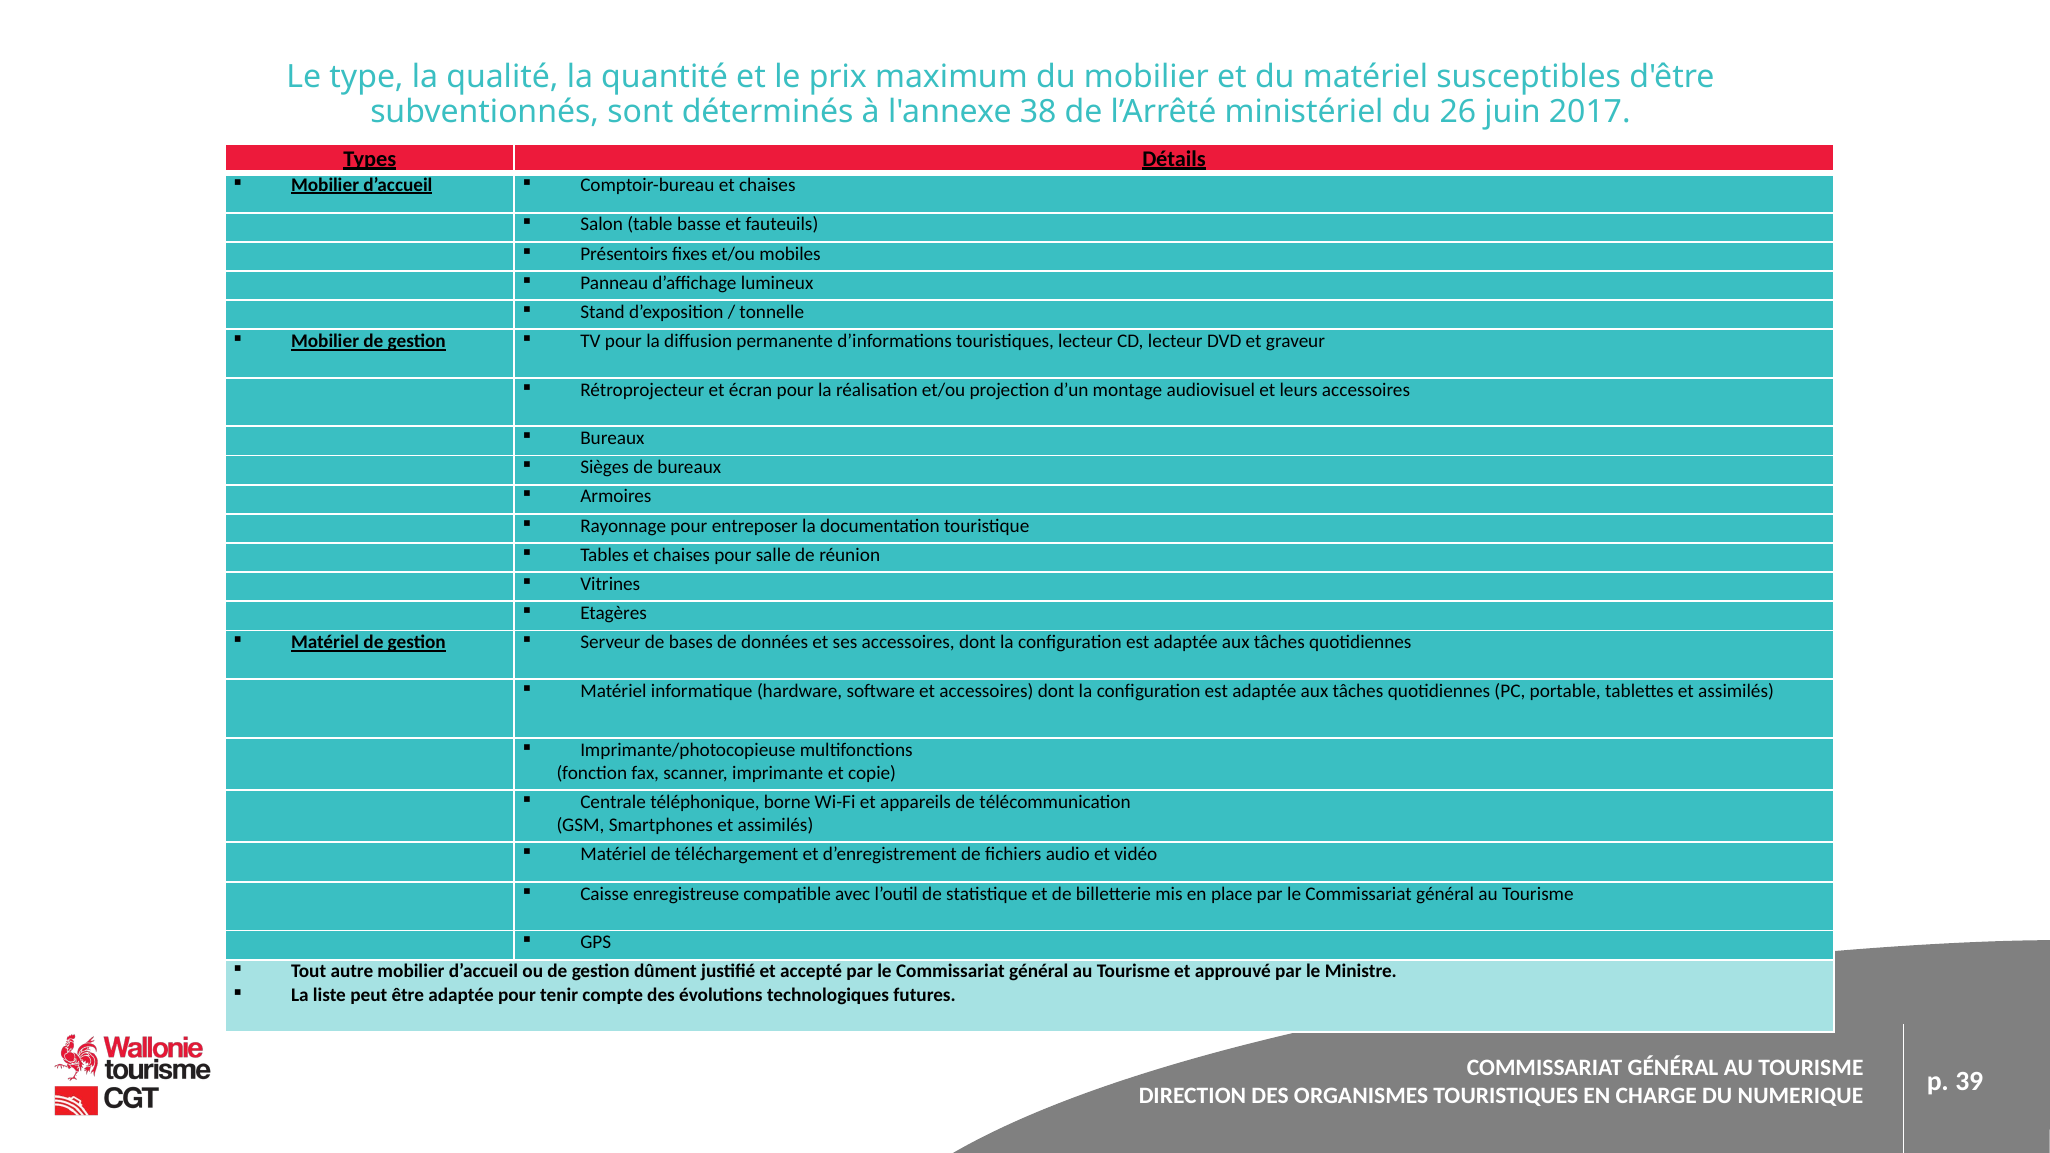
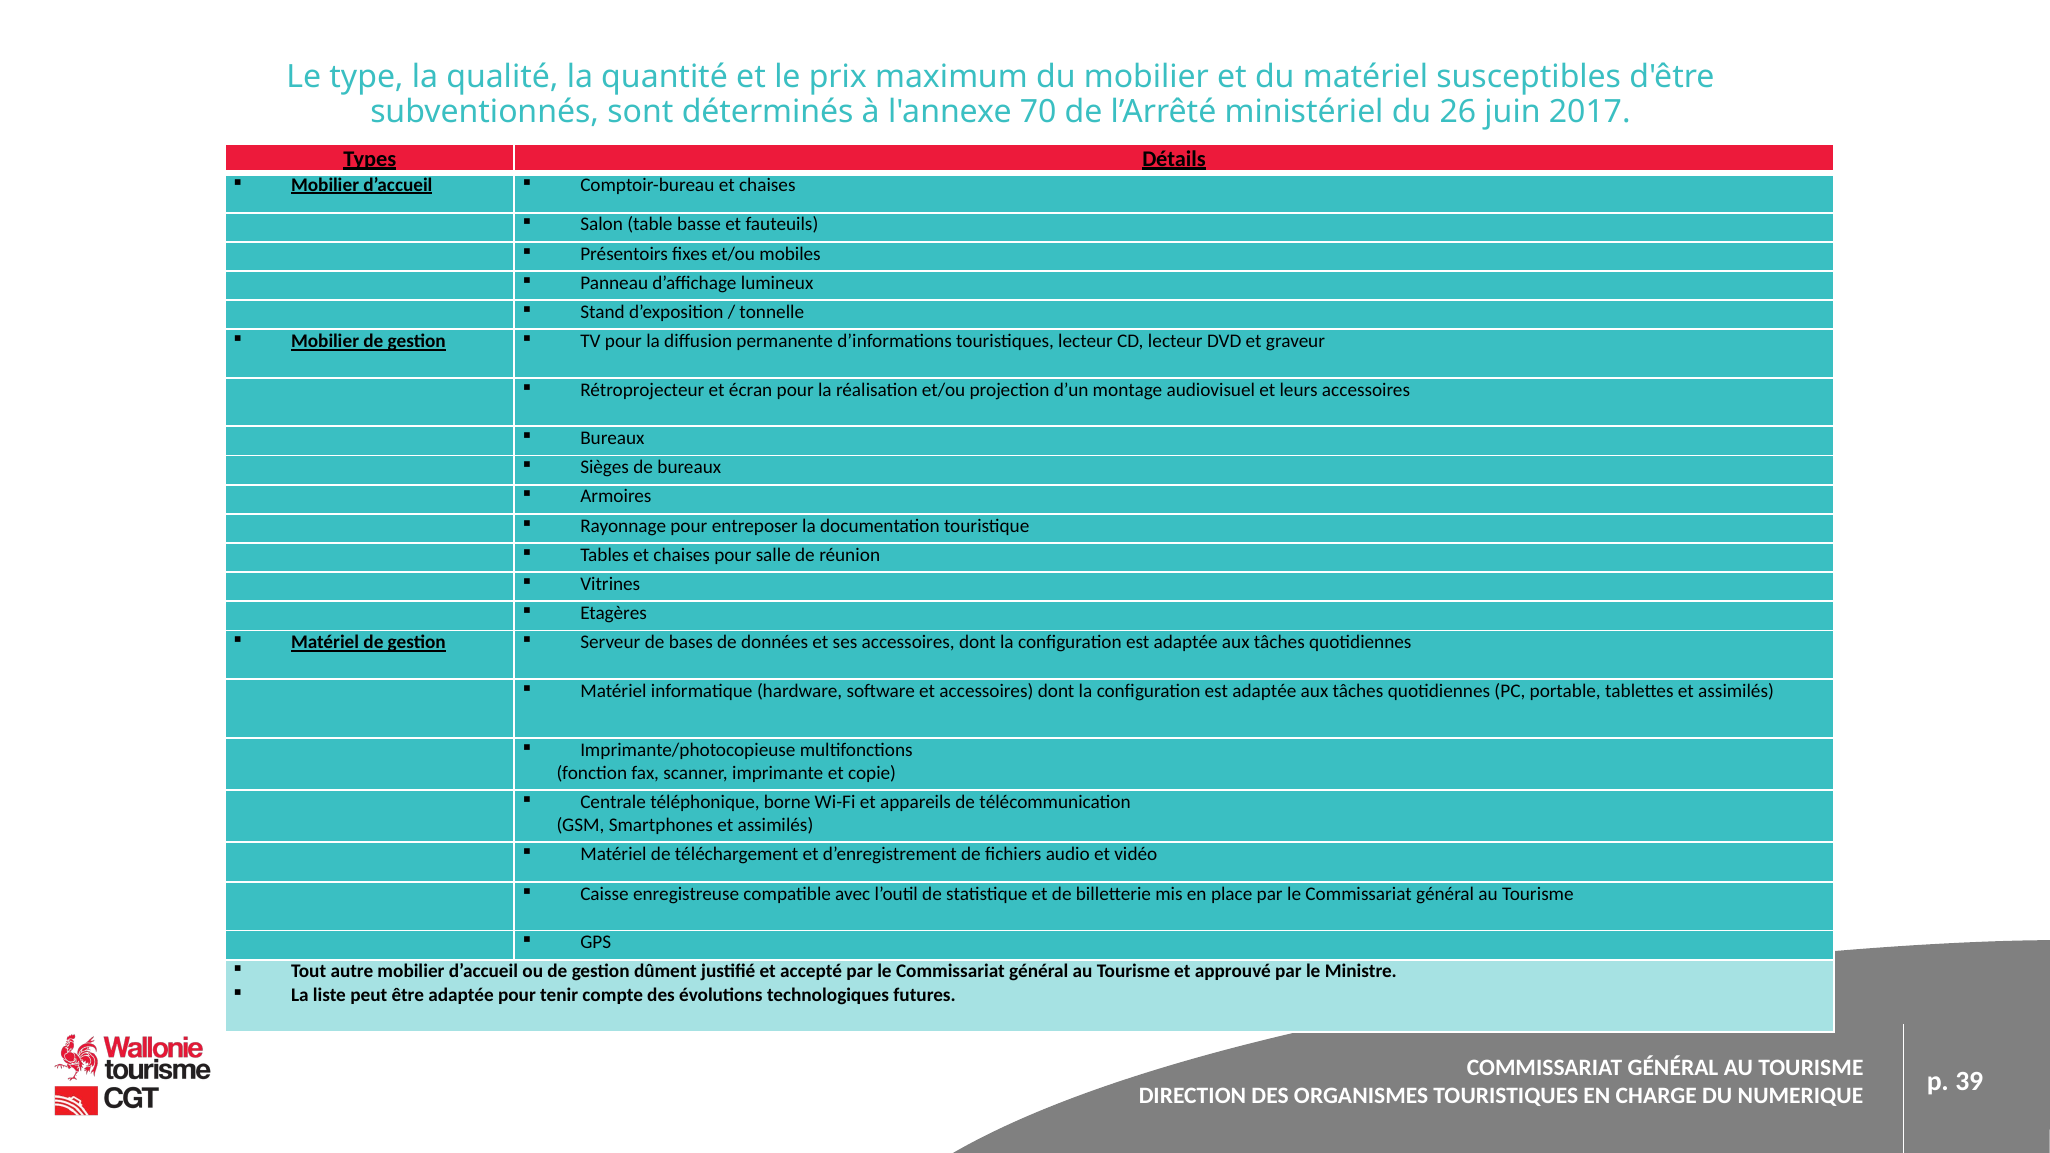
38: 38 -> 70
